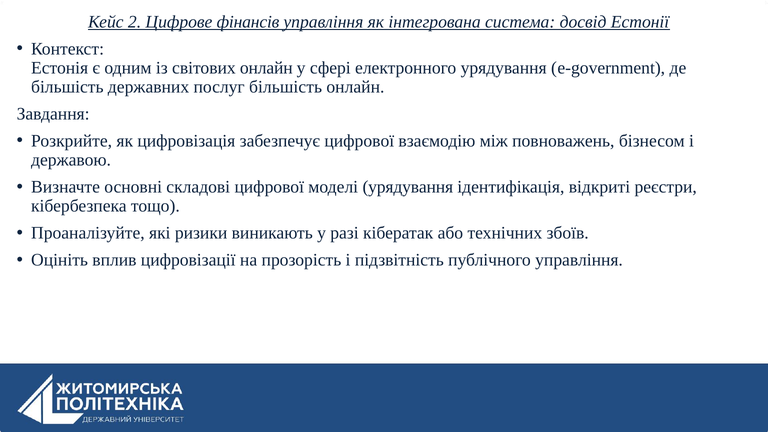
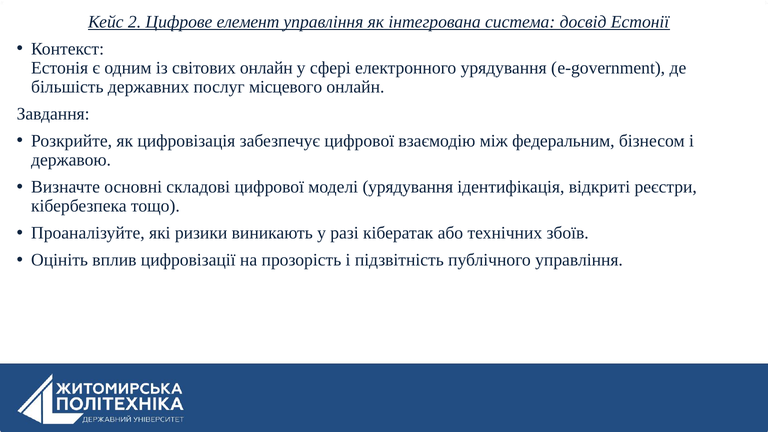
фінансів: фінансів -> елемент
послуг більшість: більшість -> місцевого
повноважень: повноважень -> федеральним
